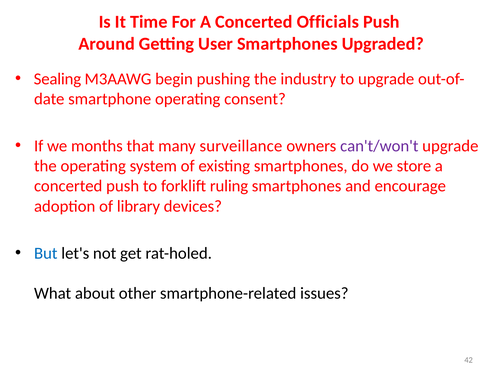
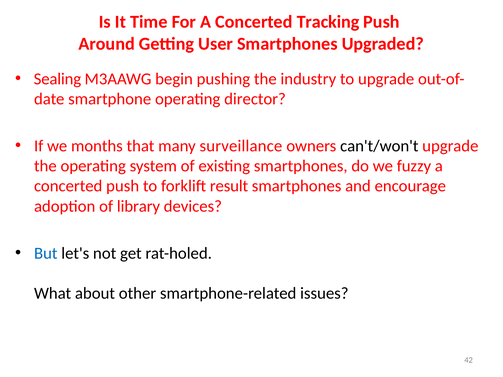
Officials: Officials -> Tracking
consent: consent -> director
can't/won't colour: purple -> black
store: store -> fuzzy
ruling: ruling -> result
